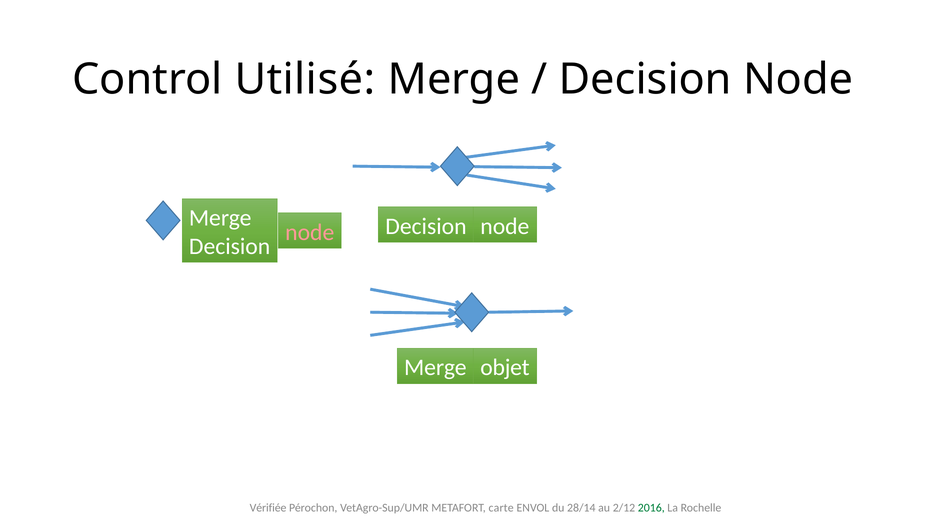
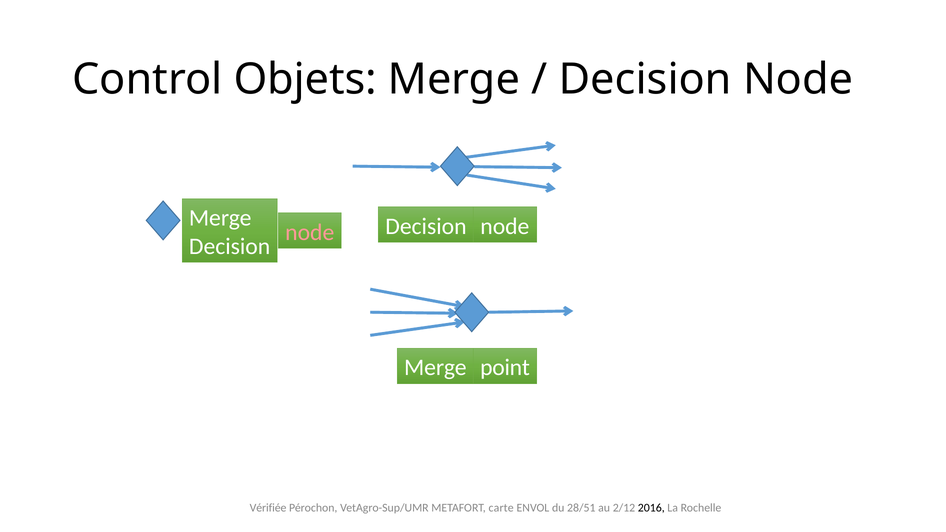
Utilisé: Utilisé -> Objets
objet: objet -> point
28/14: 28/14 -> 28/51
2016 colour: green -> black
